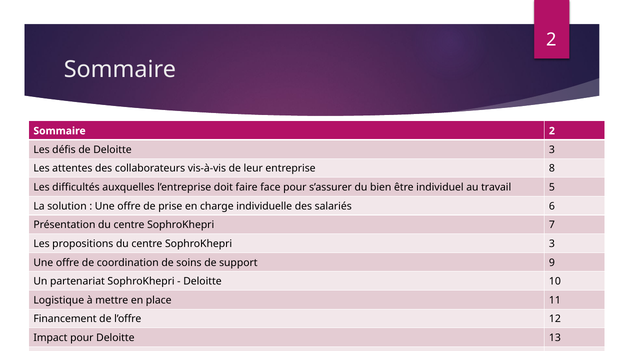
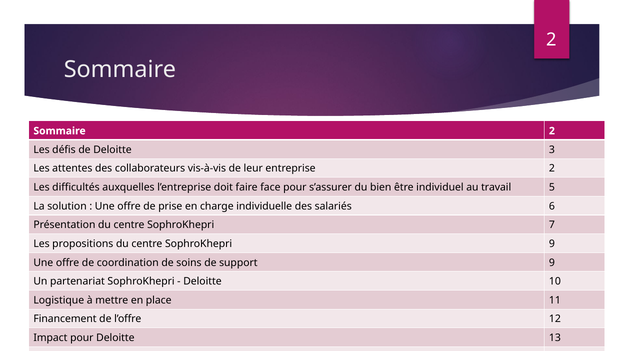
entreprise 8: 8 -> 2
SophroKhepri 3: 3 -> 9
